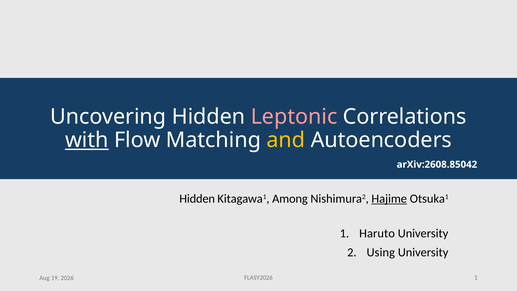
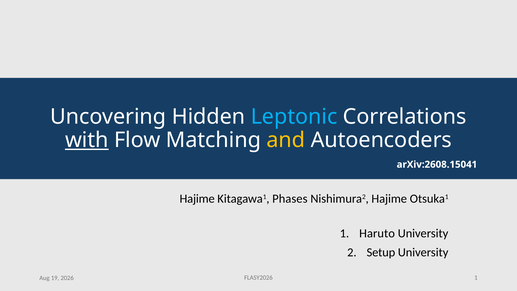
Leptonic colour: pink -> light blue
arXiv:2608.85042: arXiv:2608.85042 -> arXiv:2608.15041
Hidden at (197, 198): Hidden -> Hajime
Among: Among -> Phases
Hajime at (389, 198) underline: present -> none
Using: Using -> Setup
